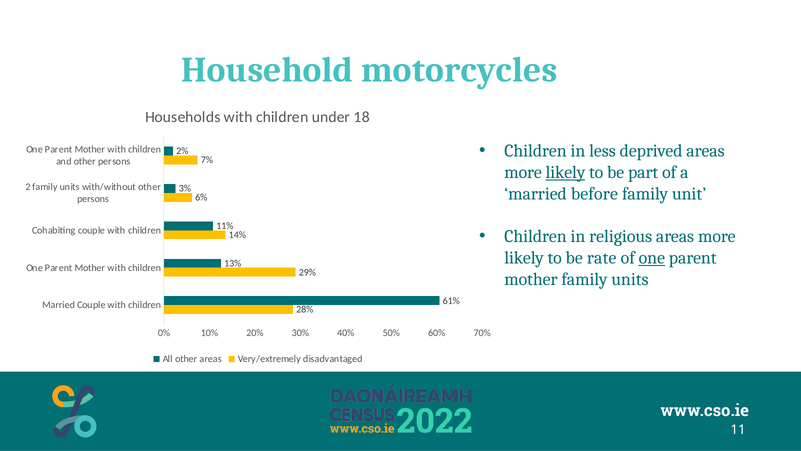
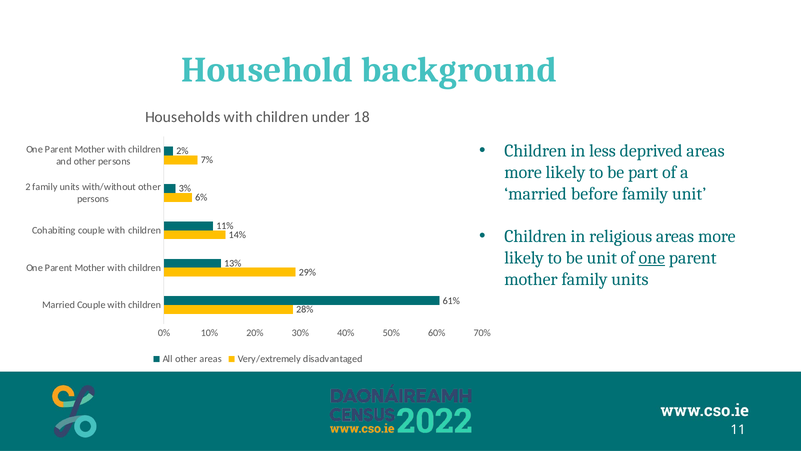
motorcycles: motorcycles -> background
likely at (565, 172) underline: present -> none
be rate: rate -> unit
